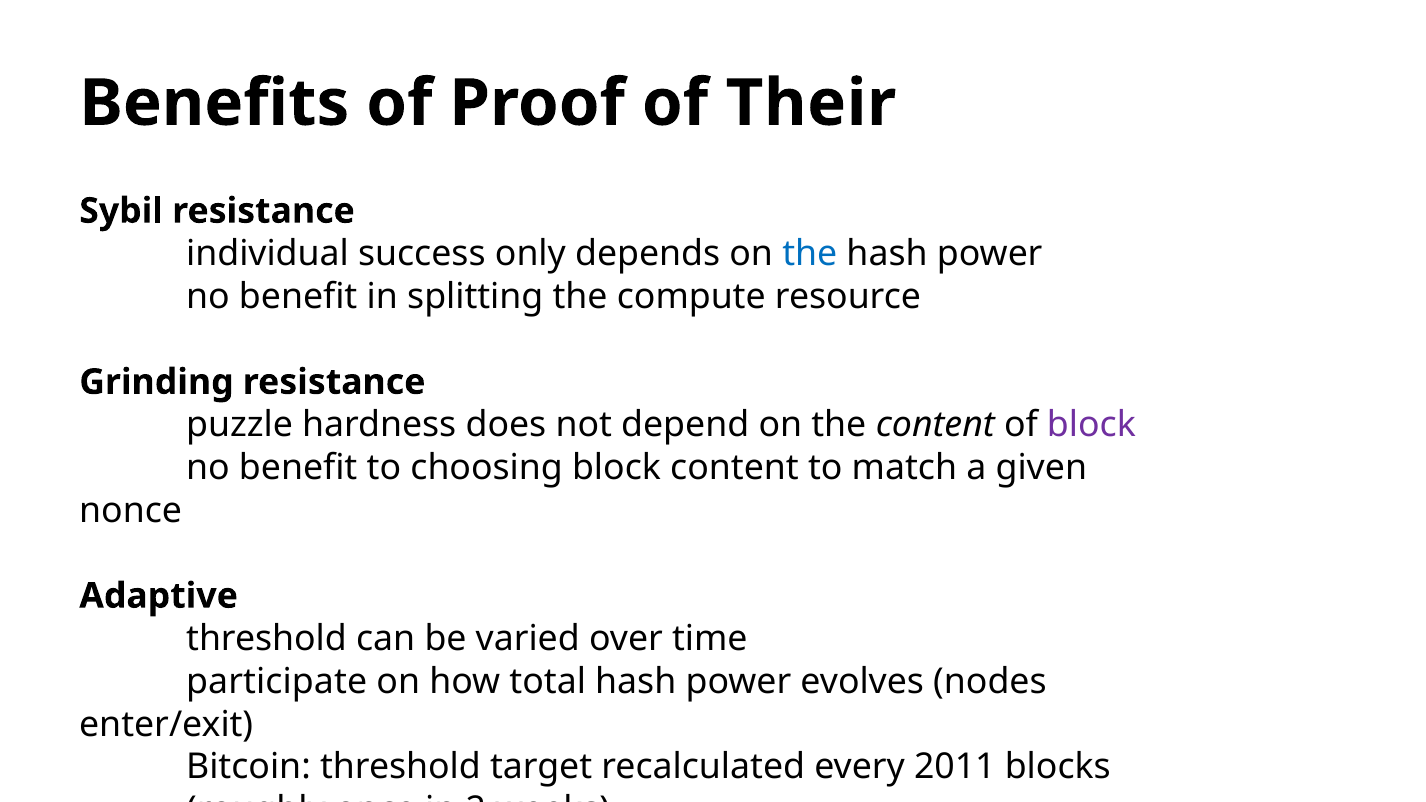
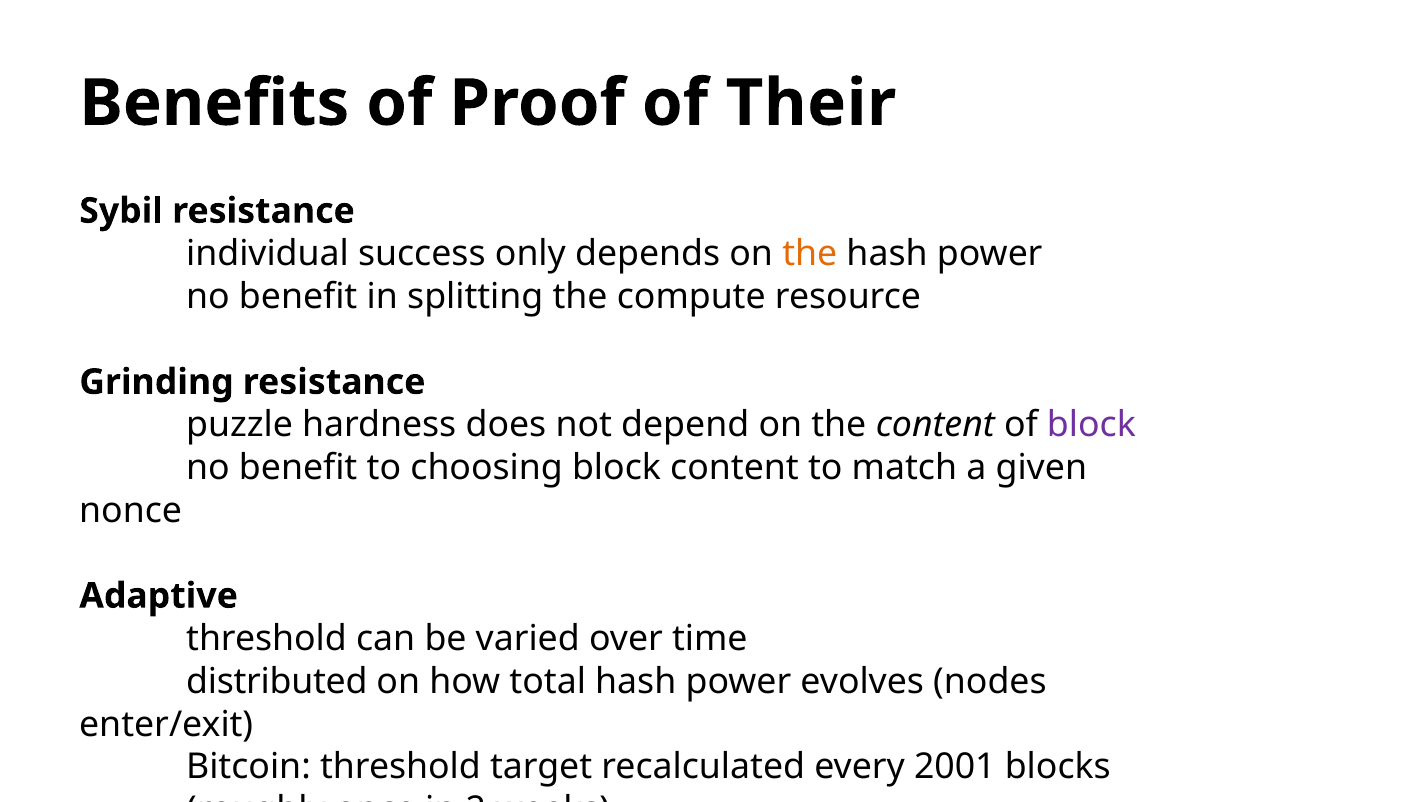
the at (810, 254) colour: blue -> orange
participate: participate -> distributed
2011: 2011 -> 2001
